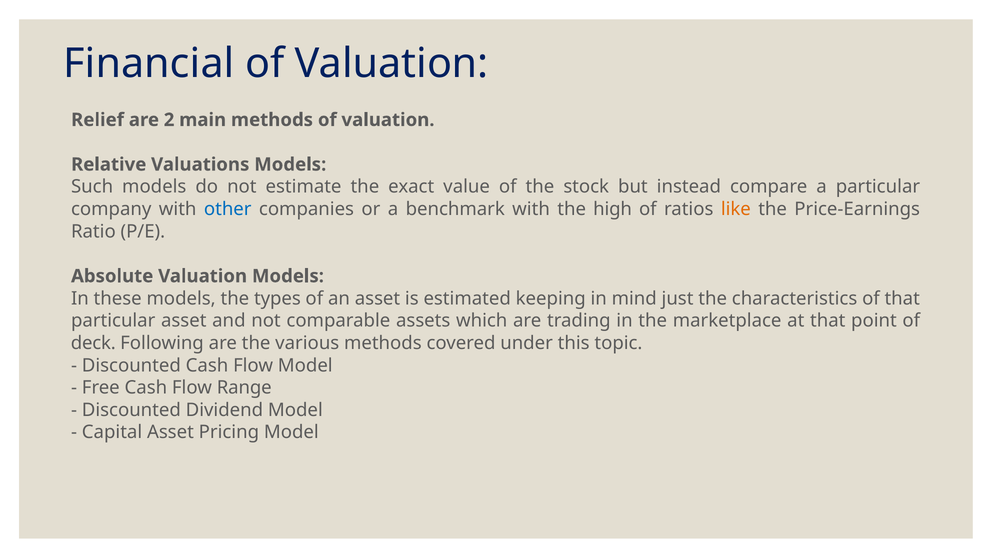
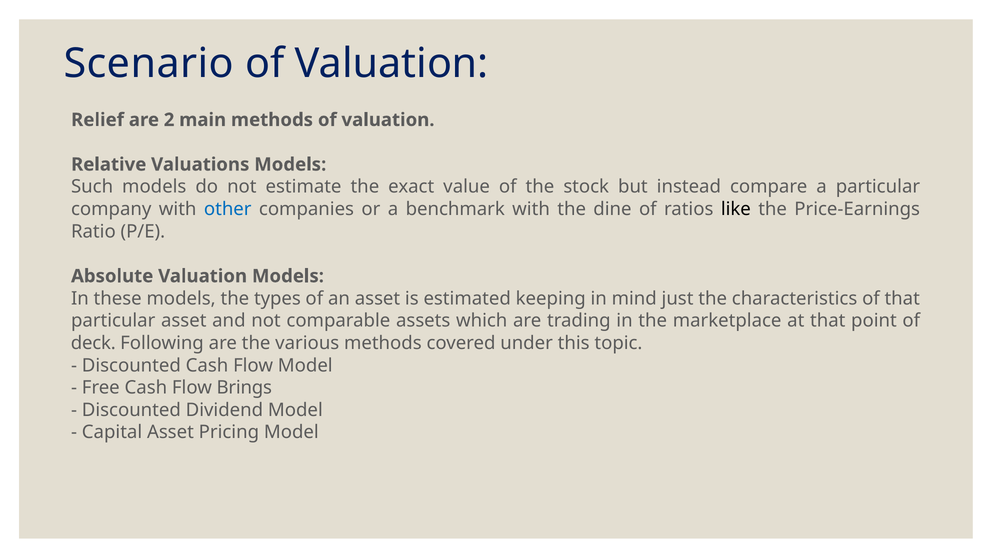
Financial: Financial -> Scenario
high: high -> dine
like colour: orange -> black
Range: Range -> Brings
